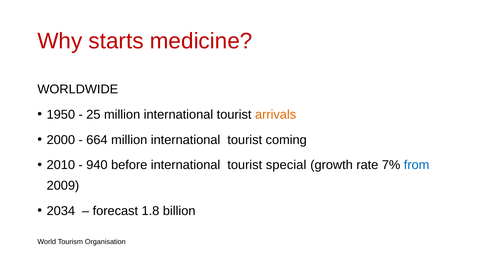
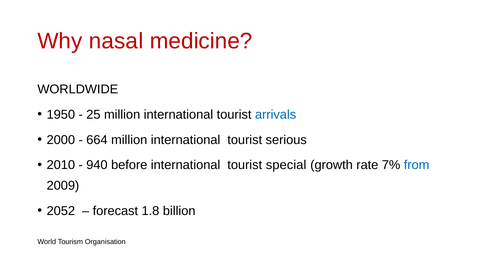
starts: starts -> nasal
arrivals colour: orange -> blue
coming: coming -> serious
2034: 2034 -> 2052
